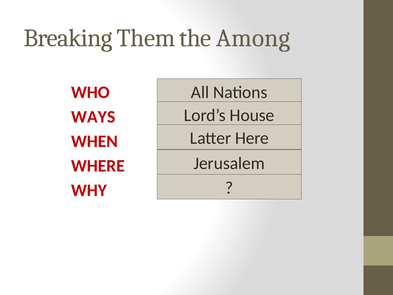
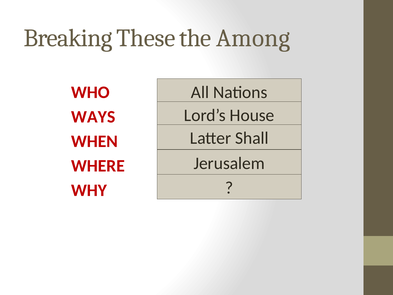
Them: Them -> These
Here: Here -> Shall
